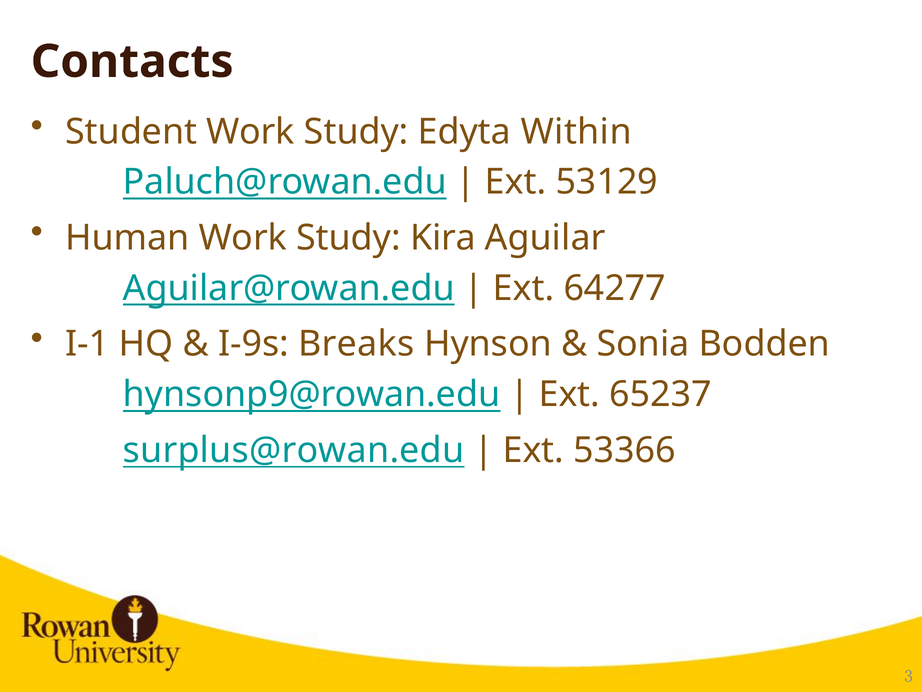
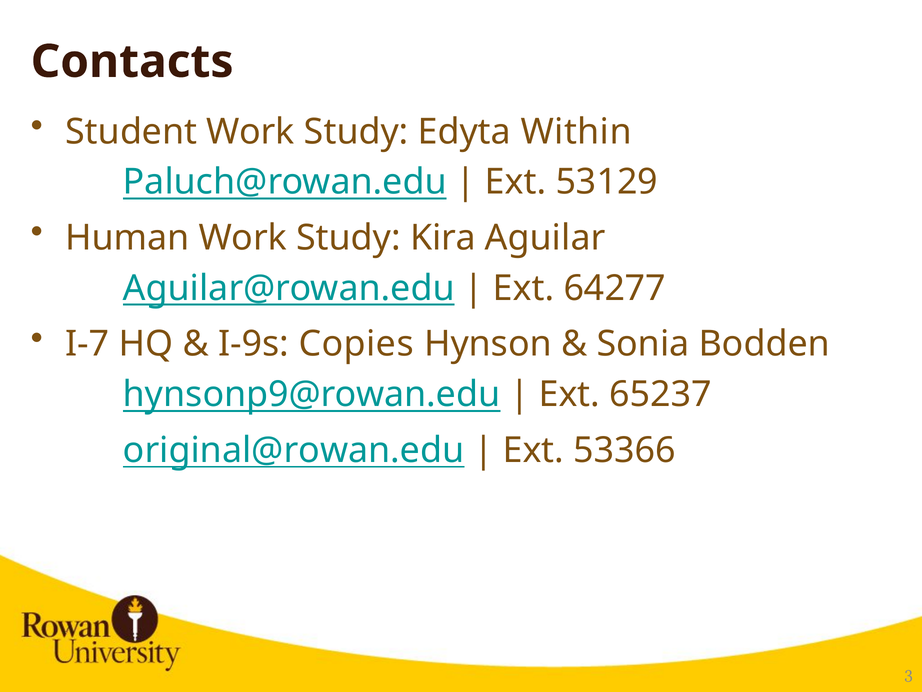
I-1: I-1 -> I-7
Breaks: Breaks -> Copies
surplus@rowan.edu: surplus@rowan.edu -> original@rowan.edu
